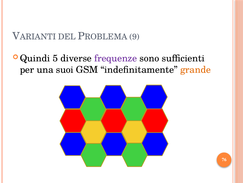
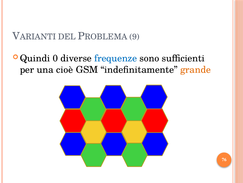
5: 5 -> 0
frequenze colour: purple -> blue
suoi: suoi -> cioè
